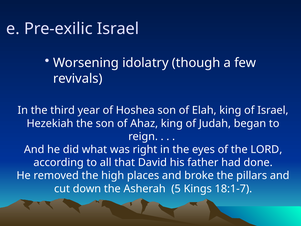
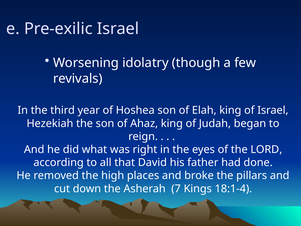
5: 5 -> 7
18:1-7: 18:1-7 -> 18:1-4
